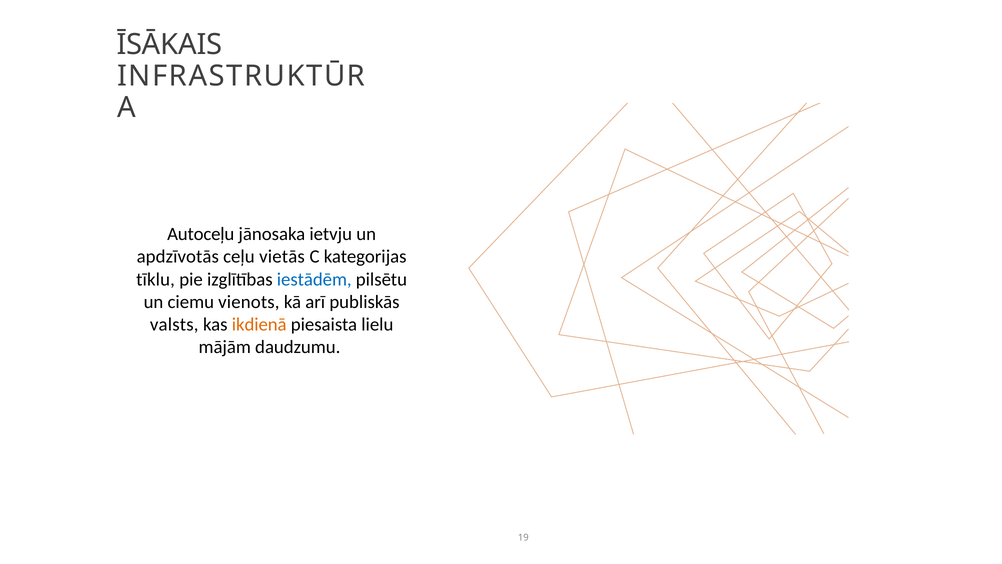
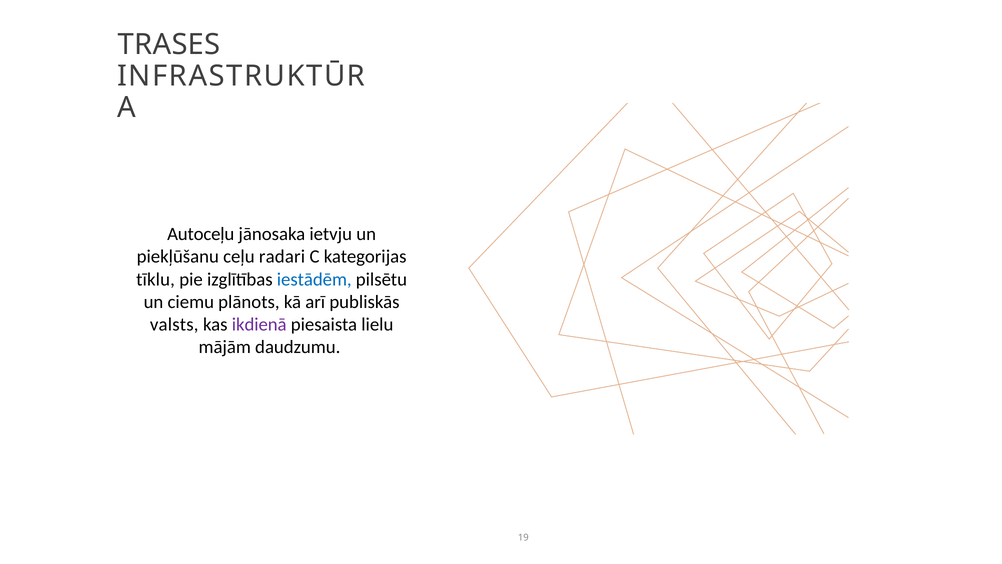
ĪSĀKAIS: ĪSĀKAIS -> TRASES
apdzīvotās: apdzīvotās -> piekļūšanu
vietās: vietās -> radari
vienots: vienots -> plānots
ikdienā colour: orange -> purple
